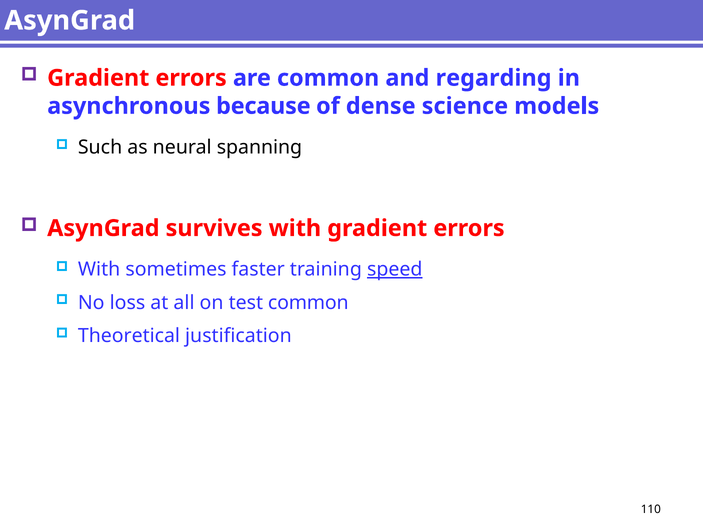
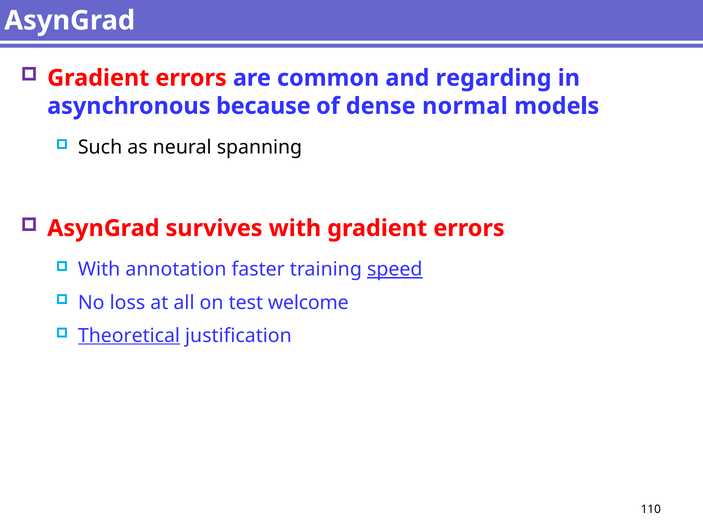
science: science -> normal
sometimes: sometimes -> annotation
test common: common -> welcome
Theoretical underline: none -> present
